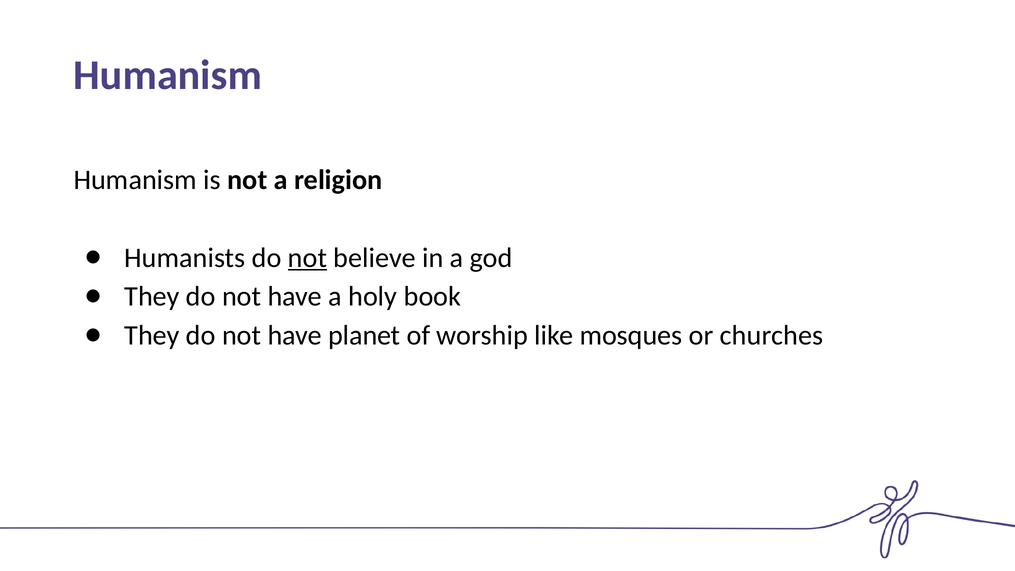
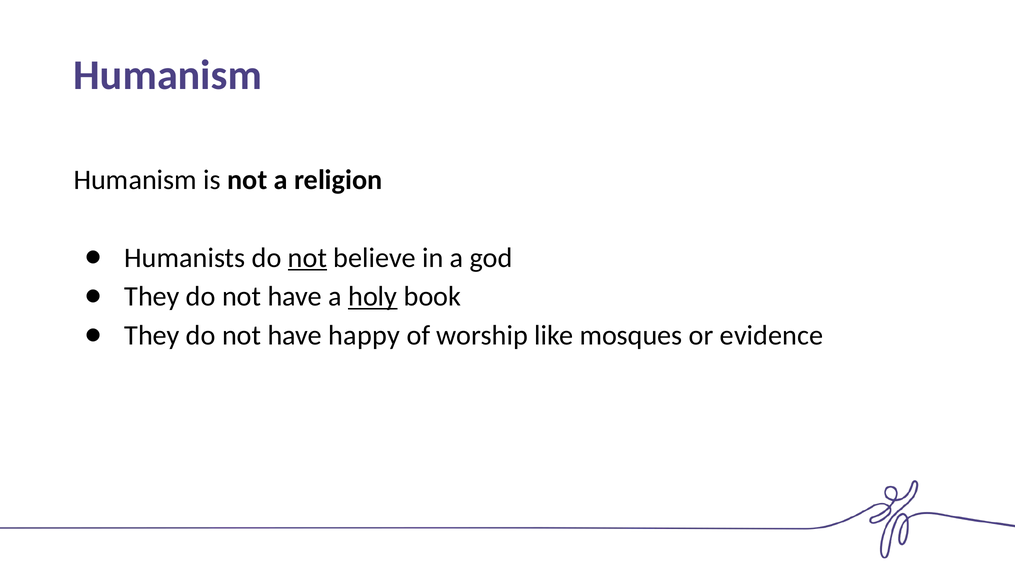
holy underline: none -> present
planet: planet -> happy
churches: churches -> evidence
